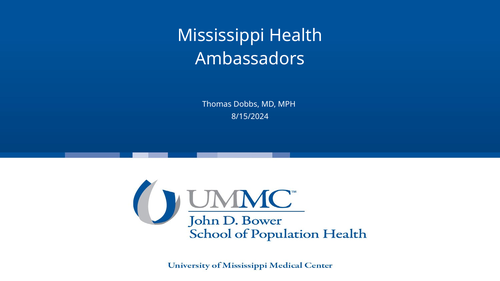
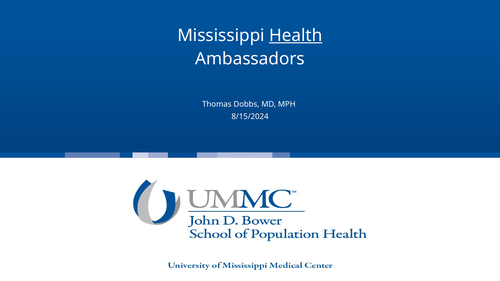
Health underline: none -> present
